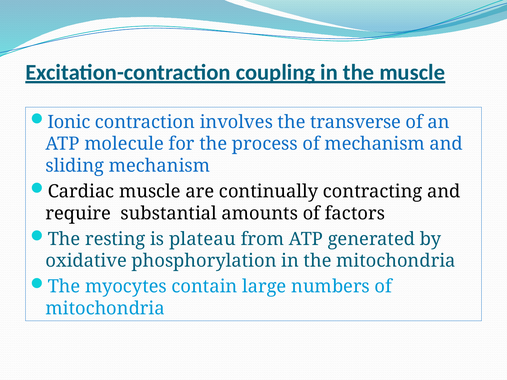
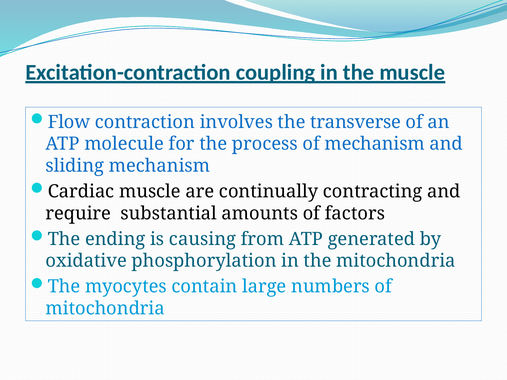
Ionic: Ionic -> Flow
resting: resting -> ending
plateau: plateau -> causing
